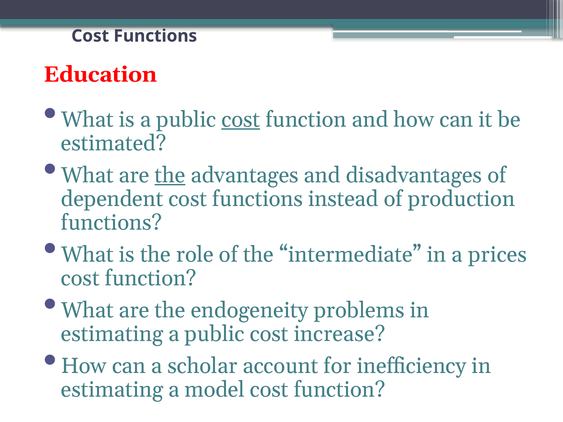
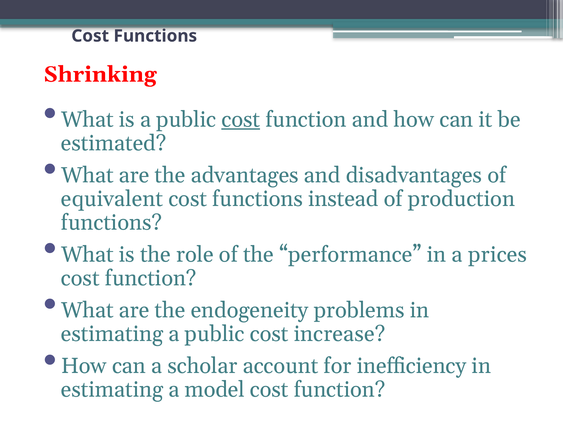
Education: Education -> Shrinking
the at (170, 175) underline: present -> none
dependent: dependent -> equivalent
intermediate: intermediate -> performance
